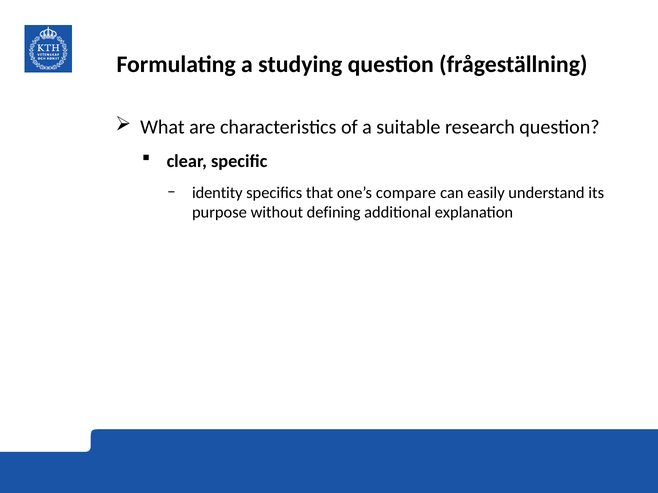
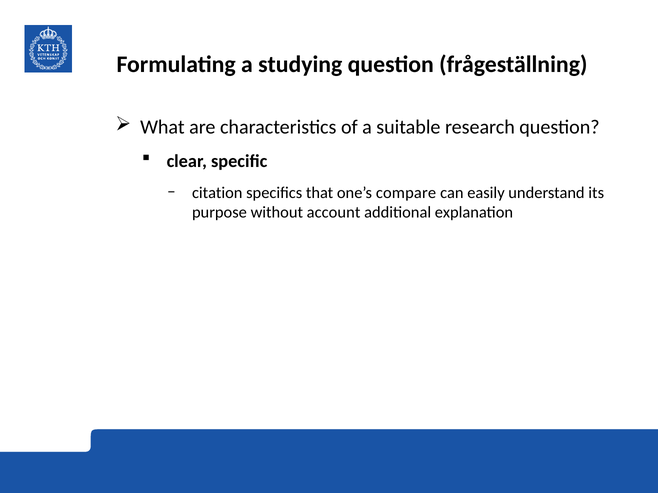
identity: identity -> citation
defining: defining -> account
